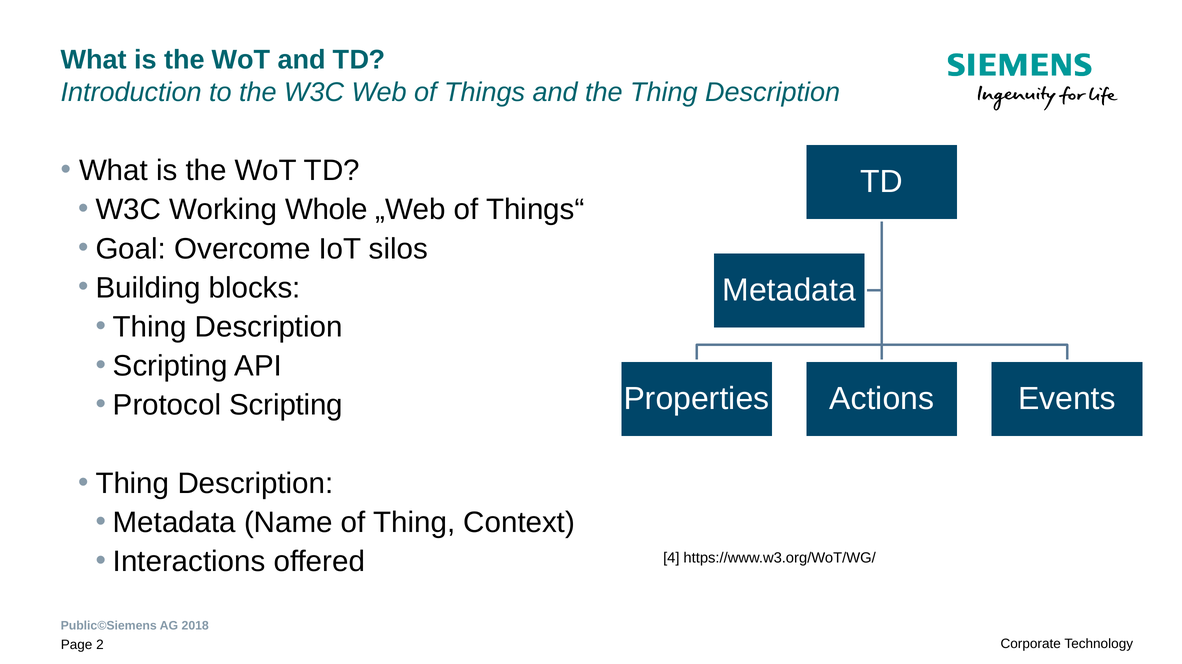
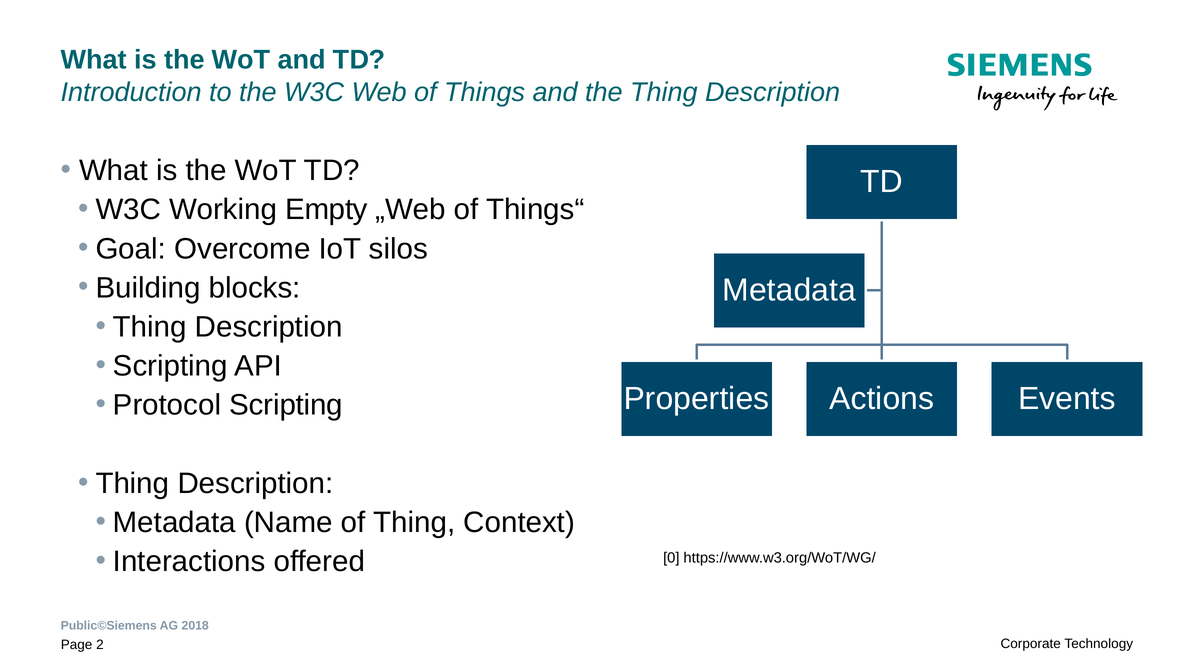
Whole: Whole -> Empty
4: 4 -> 0
